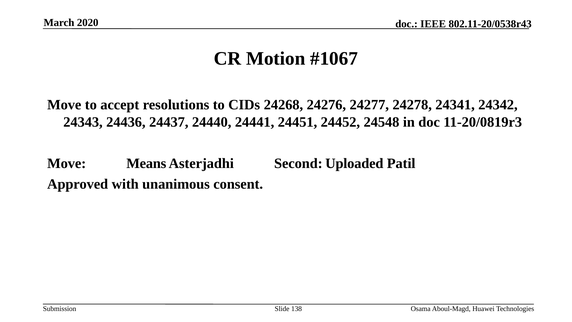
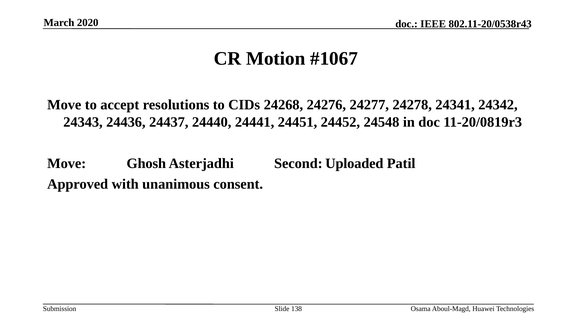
Means: Means -> Ghosh
